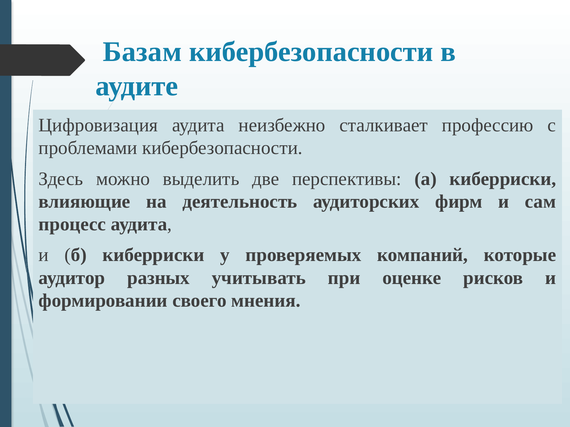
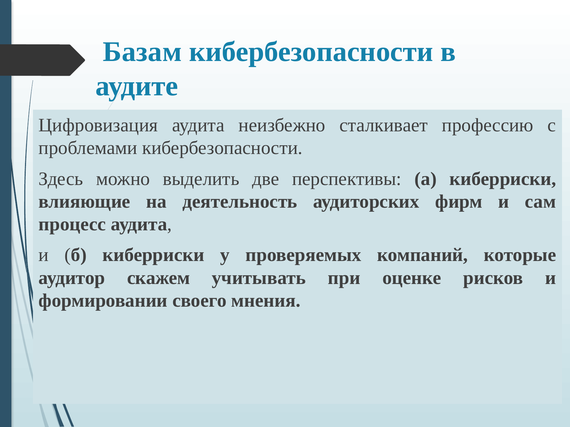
разных: разных -> скажем
